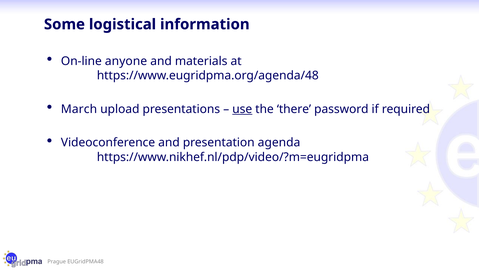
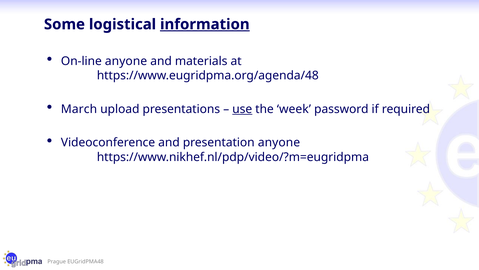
information underline: none -> present
there: there -> week
presentation agenda: agenda -> anyone
